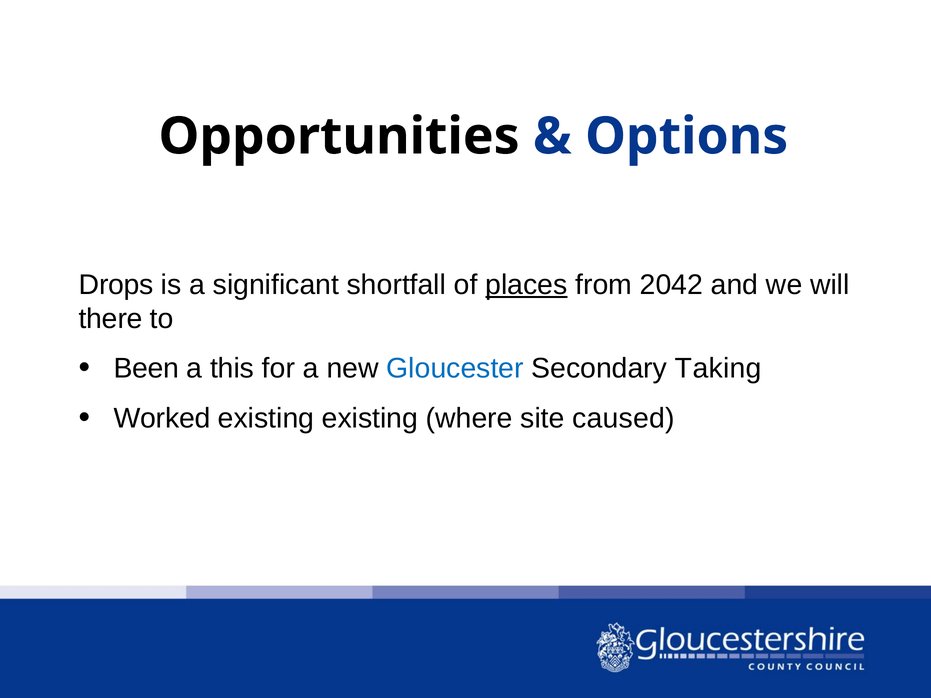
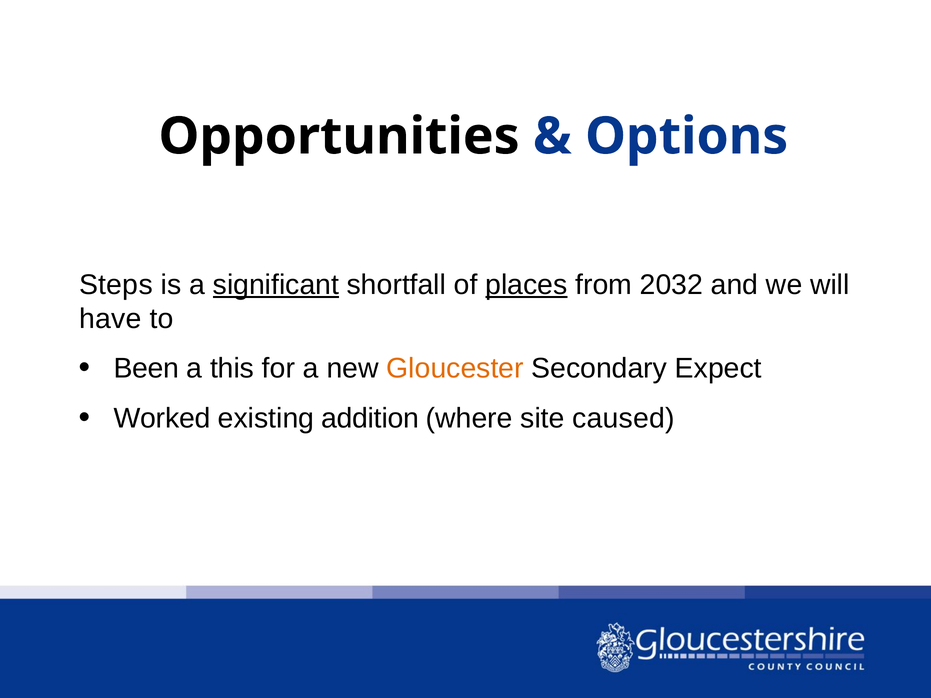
Drops: Drops -> Steps
significant underline: none -> present
2042: 2042 -> 2032
there: there -> have
Gloucester colour: blue -> orange
Taking: Taking -> Expect
existing existing: existing -> addition
